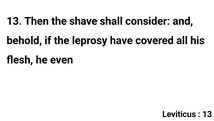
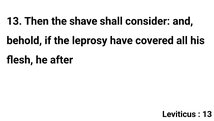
even: even -> after
